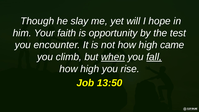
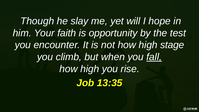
came: came -> stage
when underline: present -> none
13:50: 13:50 -> 13:35
